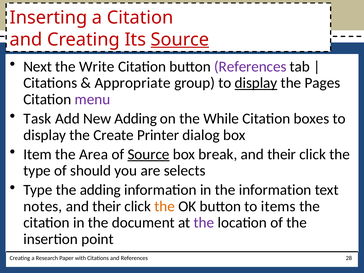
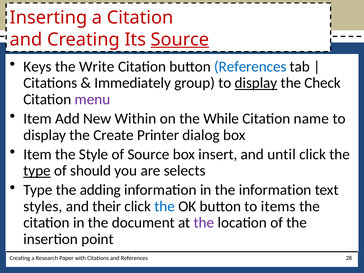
Next: Next -> Keys
References at (250, 67) colour: purple -> blue
Appropriate: Appropriate -> Immediately
Pages: Pages -> Check
Task at (37, 119): Task -> Item
New Adding: Adding -> Within
boxes: boxes -> name
Area: Area -> Style
Source at (149, 154) underline: present -> none
break: break -> insert
their at (282, 154): their -> until
type at (37, 171) underline: none -> present
notes: notes -> styles
the at (165, 206) colour: orange -> blue
